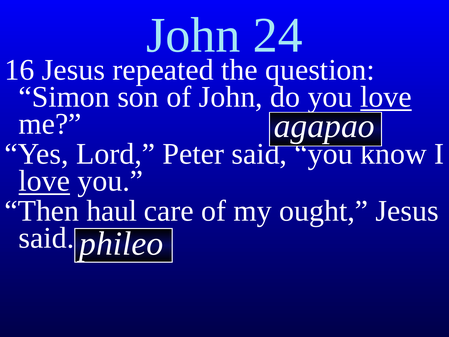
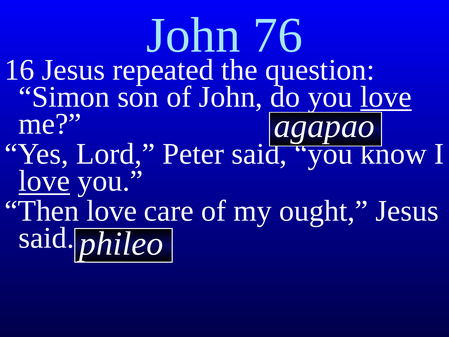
24: 24 -> 76
Then haul: haul -> love
